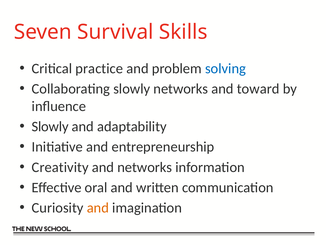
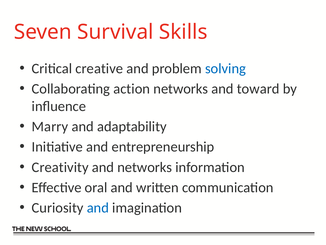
practice: practice -> creative
Collaborating slowly: slowly -> action
Slowly at (50, 126): Slowly -> Marry
and at (98, 208) colour: orange -> blue
